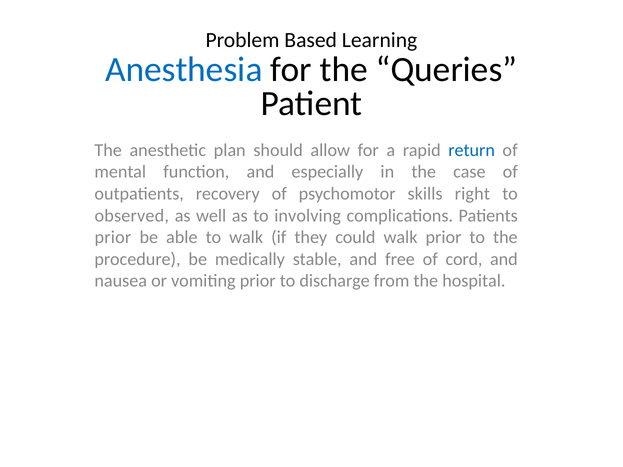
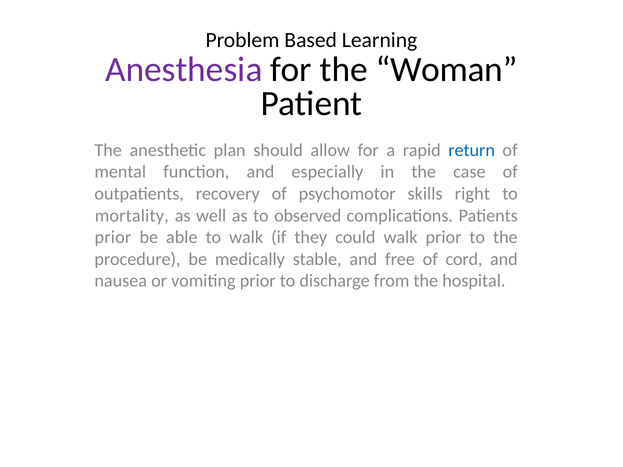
Anesthesia colour: blue -> purple
Queries: Queries -> Woman
observed: observed -> mortality
involving: involving -> observed
